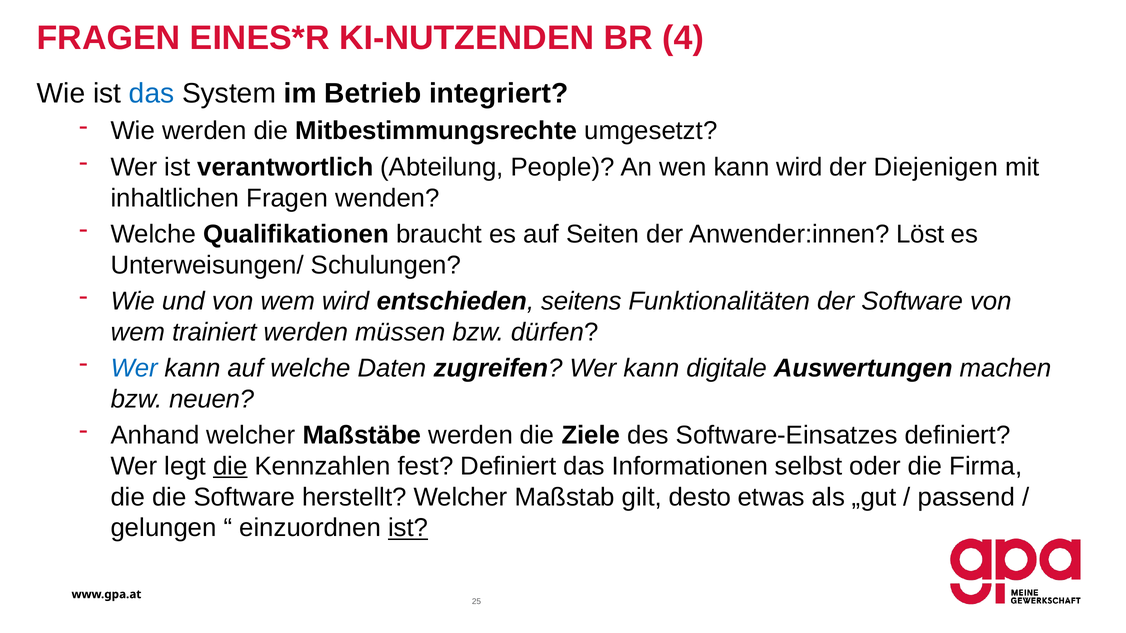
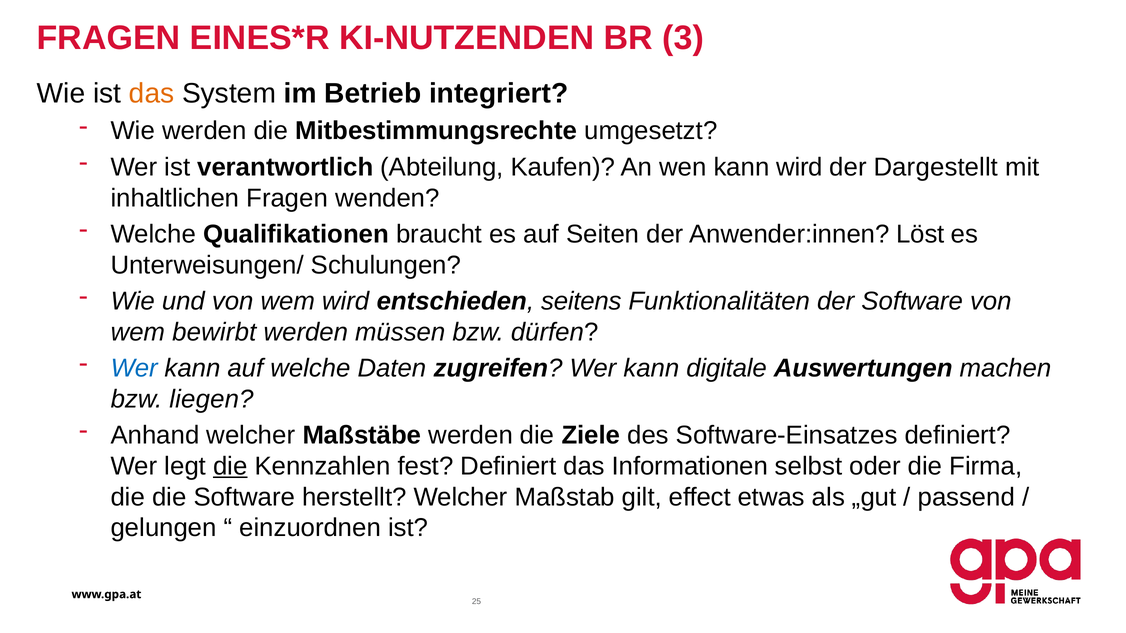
4: 4 -> 3
das at (152, 94) colour: blue -> orange
People: People -> Kaufen
Diejenigen: Diejenigen -> Dargestellt
trainiert: trainiert -> bewirbt
neuen: neuen -> liegen
desto: desto -> effect
ist at (408, 528) underline: present -> none
